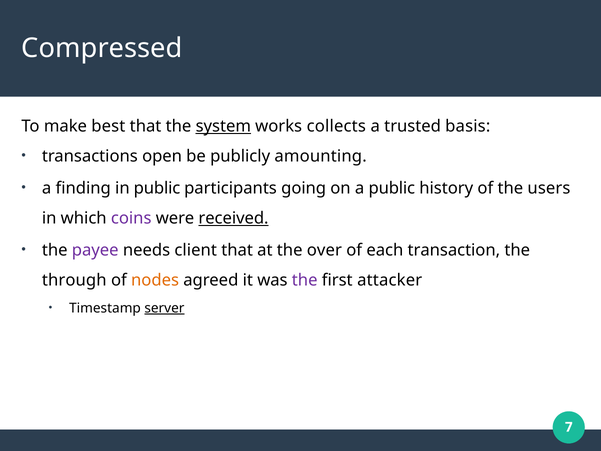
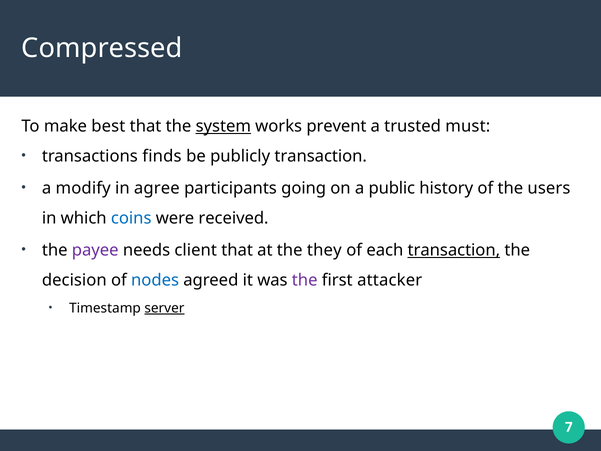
collects: collects -> prevent
basis: basis -> must
open: open -> finds
publicly amounting: amounting -> transaction
finding: finding -> modify
in public: public -> agree
coins colour: purple -> blue
received underline: present -> none
over: over -> they
transaction at (454, 250) underline: none -> present
through: through -> decision
nodes colour: orange -> blue
